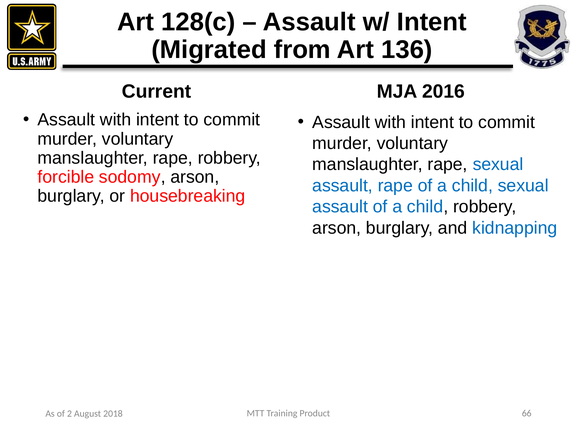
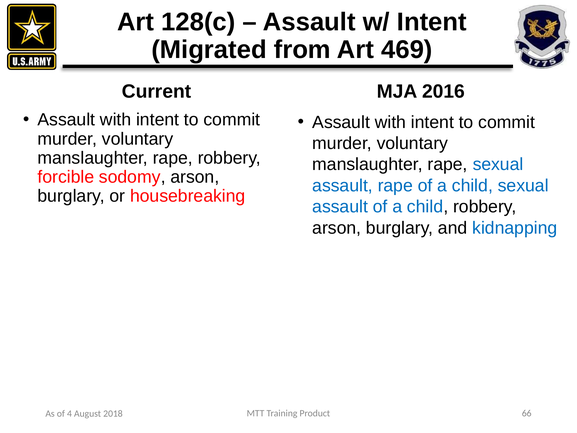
136: 136 -> 469
2: 2 -> 4
